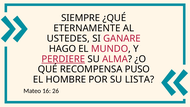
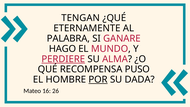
SIEMPRE: SIEMPRE -> TENGAN
USTEDES: USTEDES -> PALABRA
POR underline: none -> present
LISTA: LISTA -> DADA
